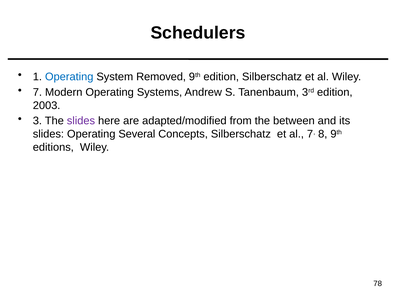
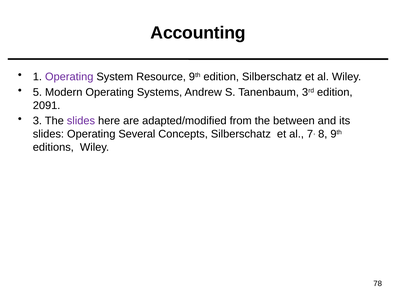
Schedulers: Schedulers -> Accounting
Operating at (69, 77) colour: blue -> purple
Removed: Removed -> Resource
7 at (37, 92): 7 -> 5
2003: 2003 -> 2091
